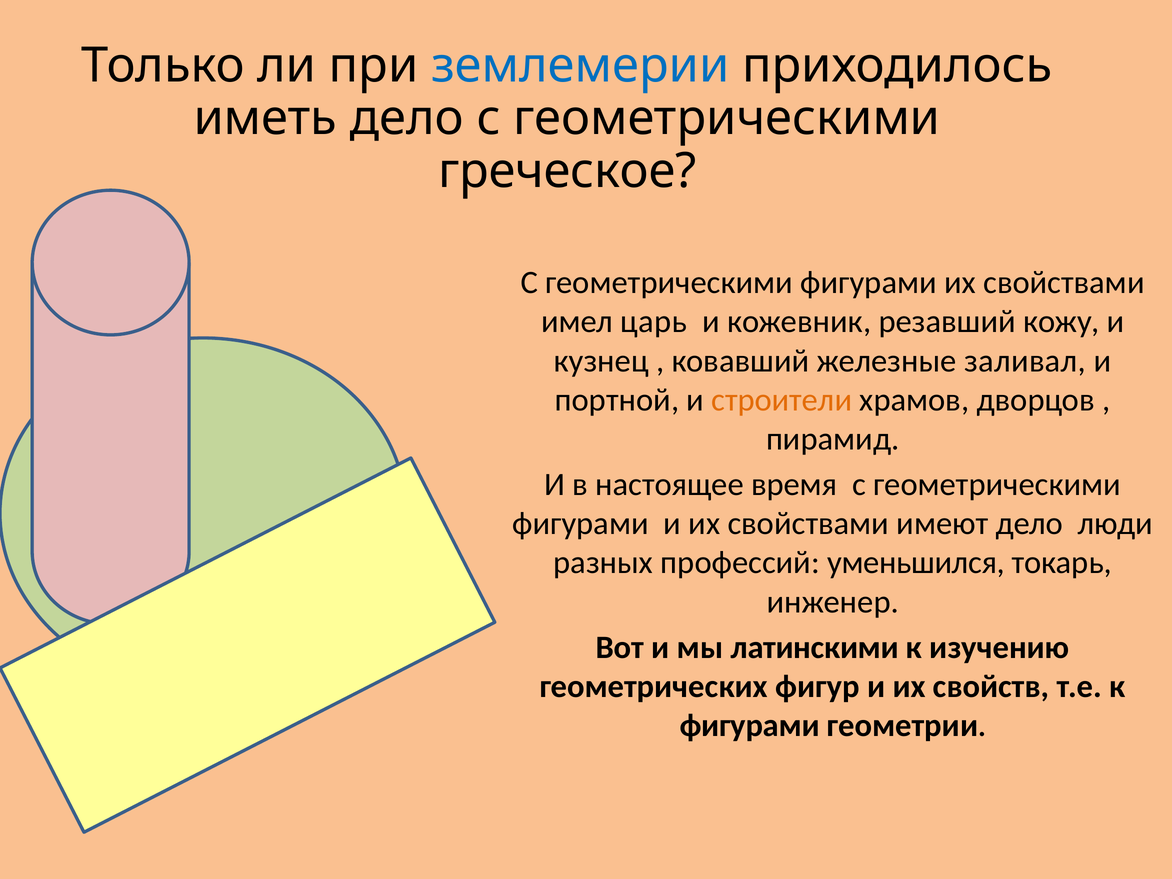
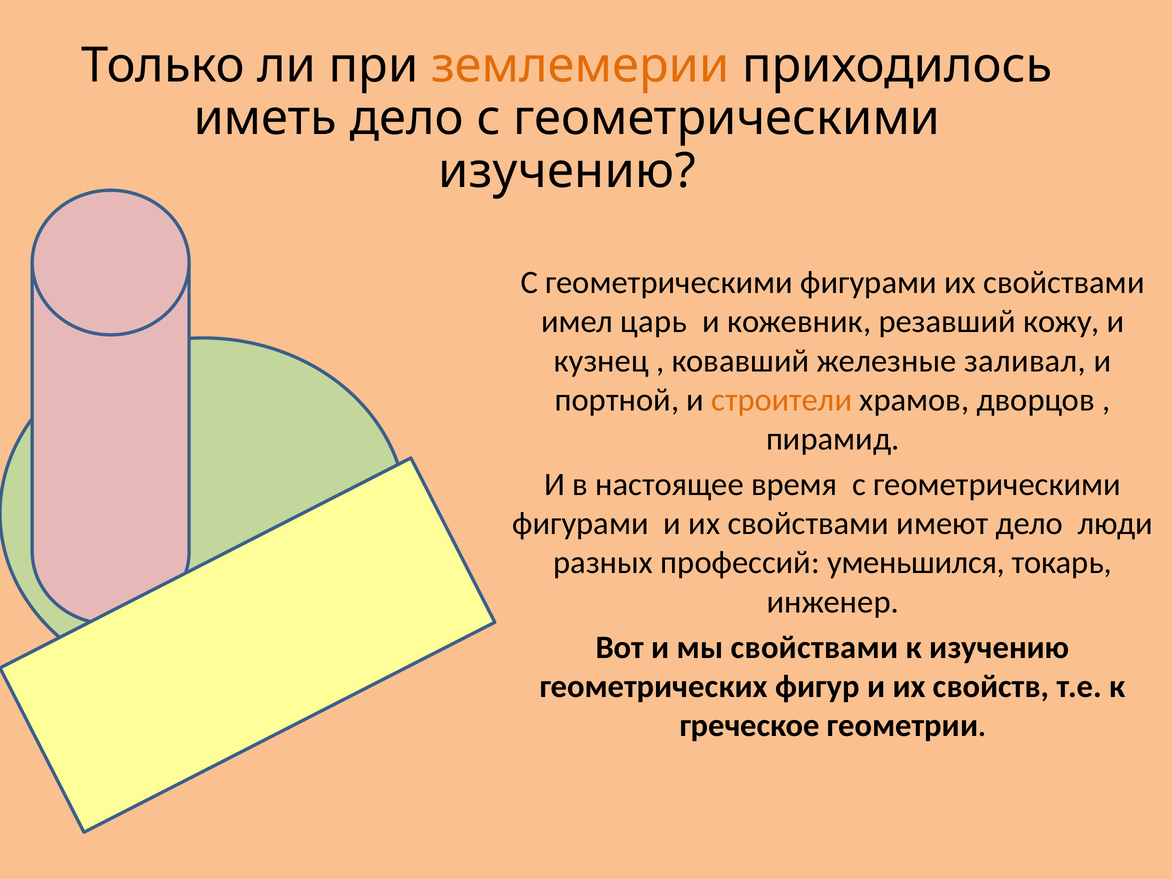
землемерии colour: blue -> orange
греческое at (567, 171): греческое -> изучению
мы латинскими: латинскими -> свойствами
фигурами at (750, 726): фигурами -> греческое
